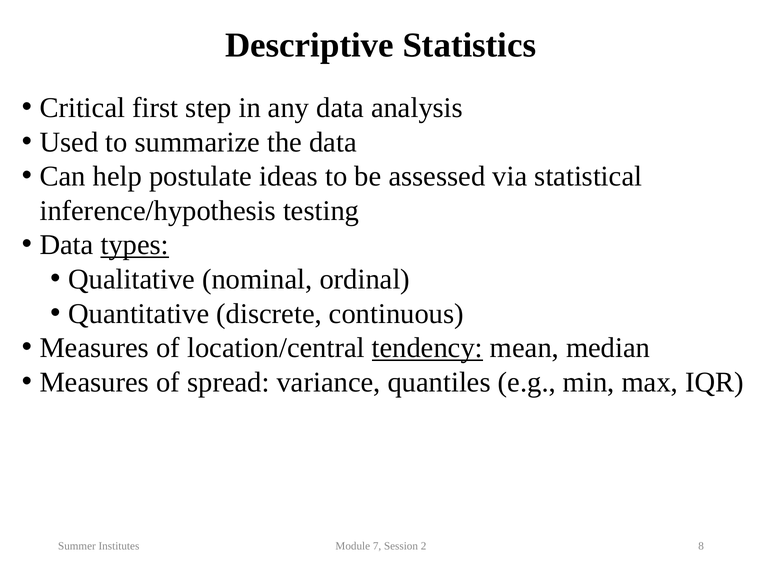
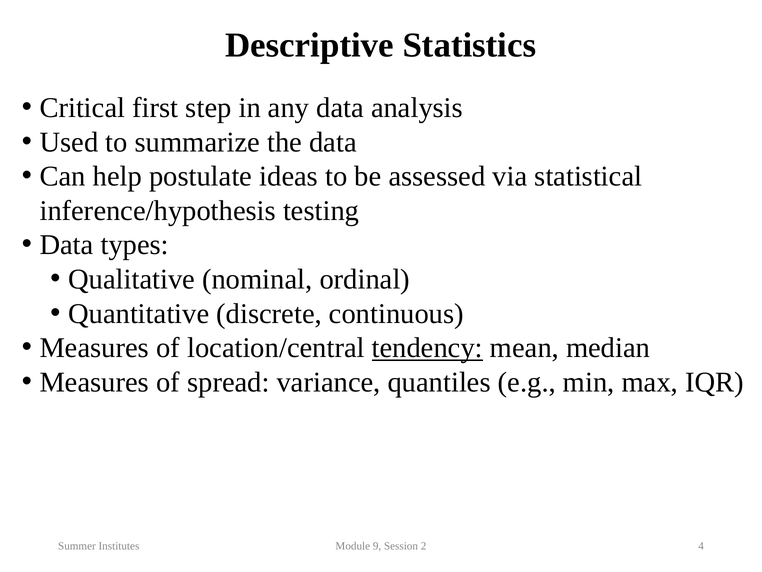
types underline: present -> none
7: 7 -> 9
8: 8 -> 4
